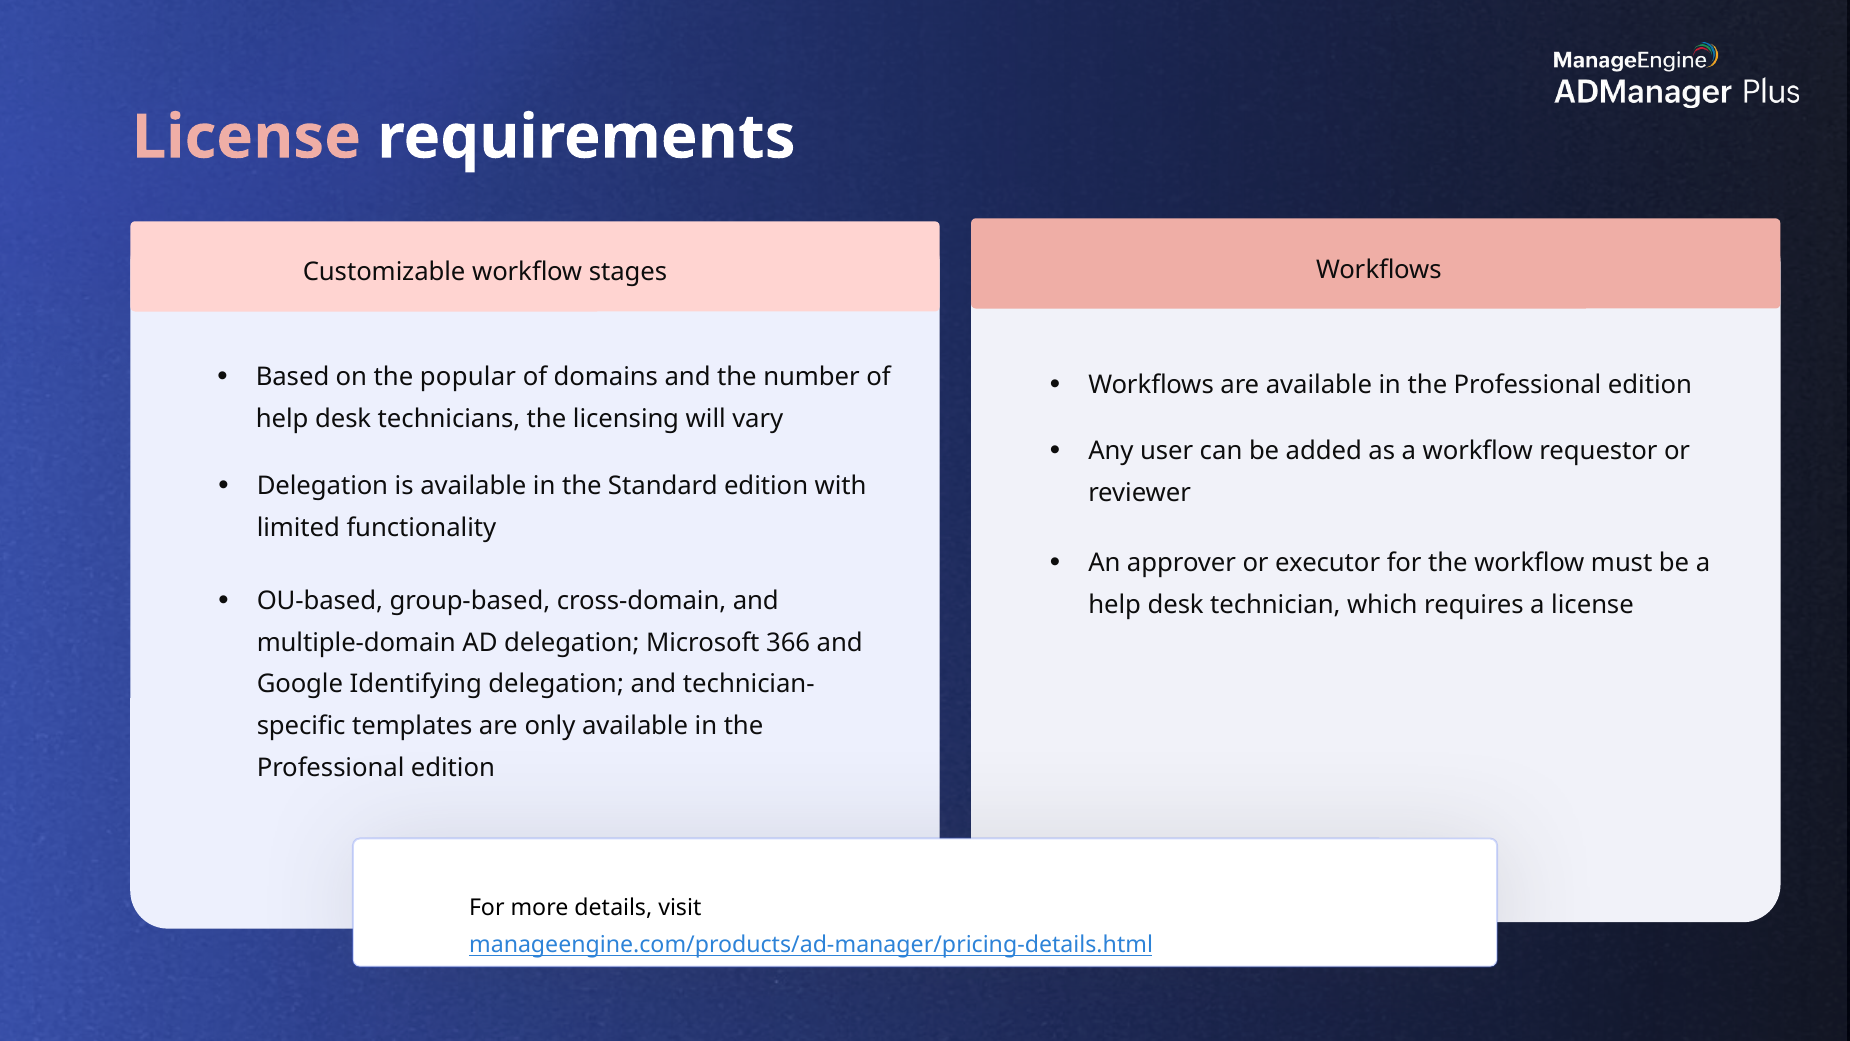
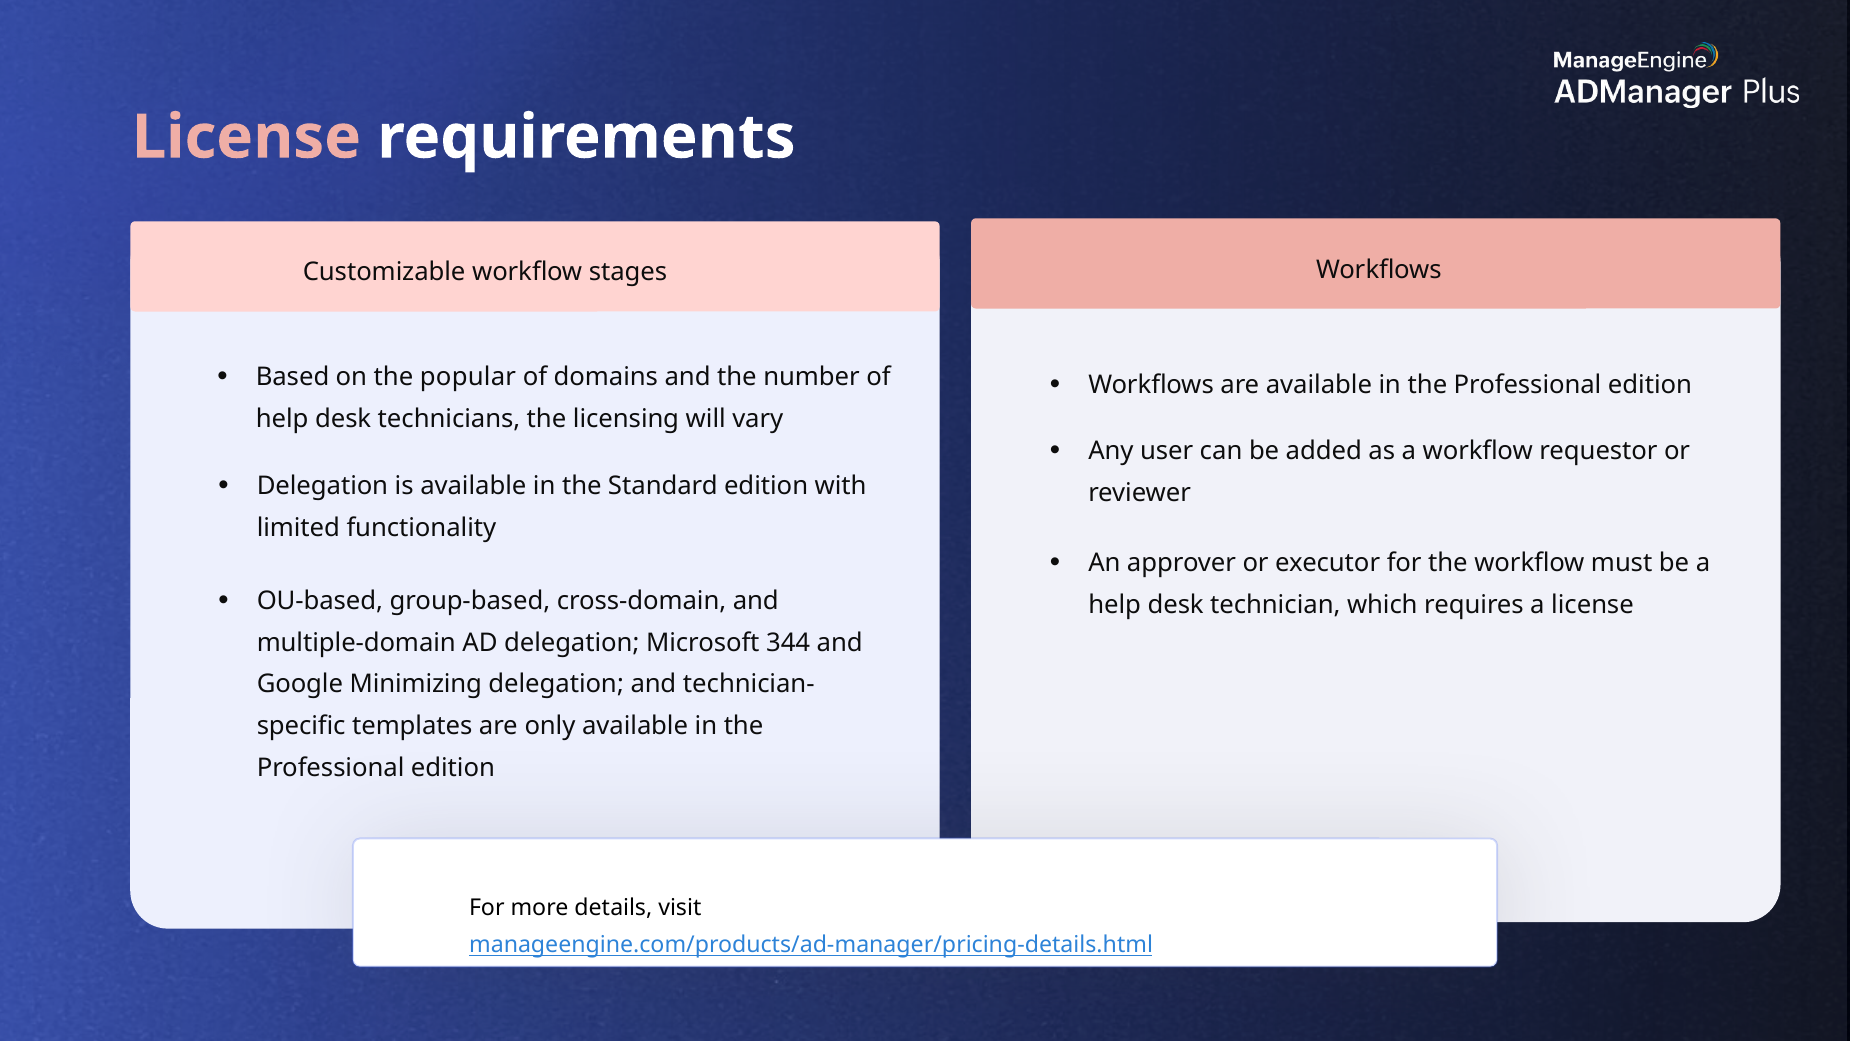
366: 366 -> 344
Identifying: Identifying -> Minimizing
